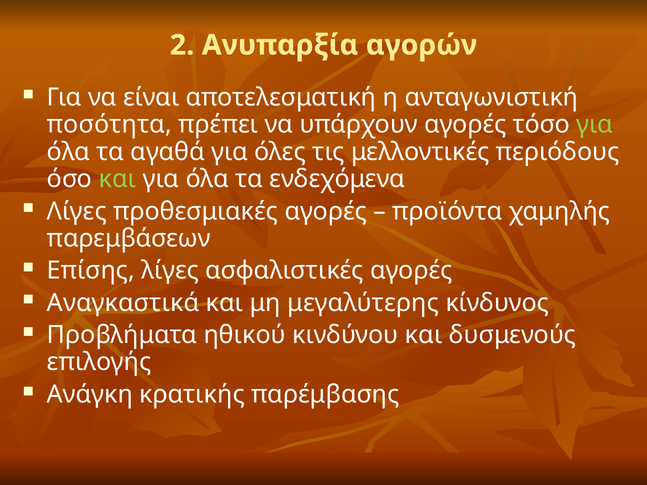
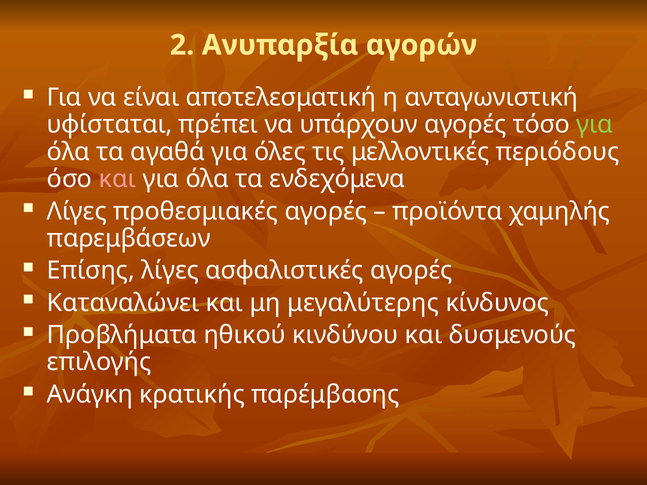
ποσότητα: ποσότητα -> υφίσταται
και at (117, 179) colour: light green -> pink
Αναγκαστικά: Αναγκαστικά -> Καταναλώνει
